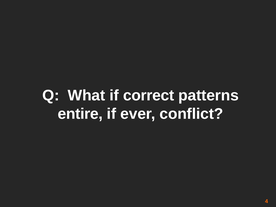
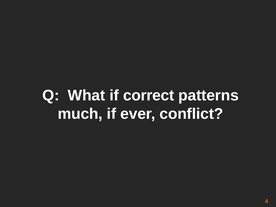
entire: entire -> much
